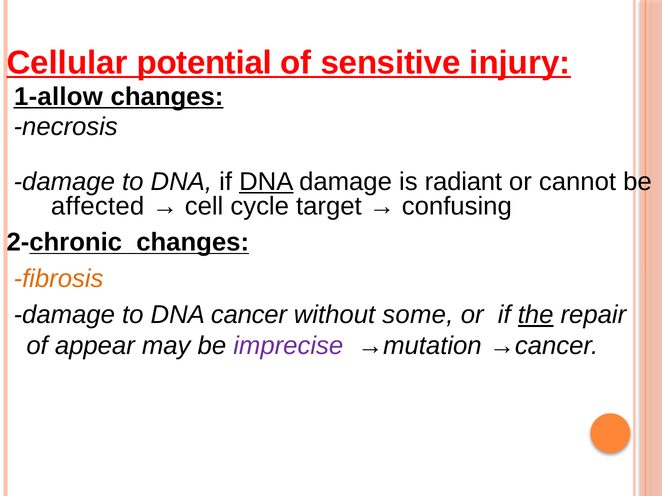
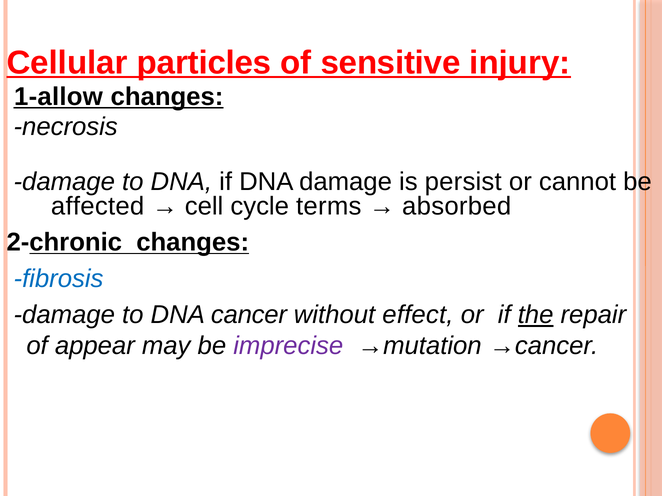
potential: potential -> particles
DNA at (266, 182) underline: present -> none
radiant: radiant -> persist
target: target -> terms
confusing: confusing -> absorbed
fibrosis colour: orange -> blue
some: some -> effect
